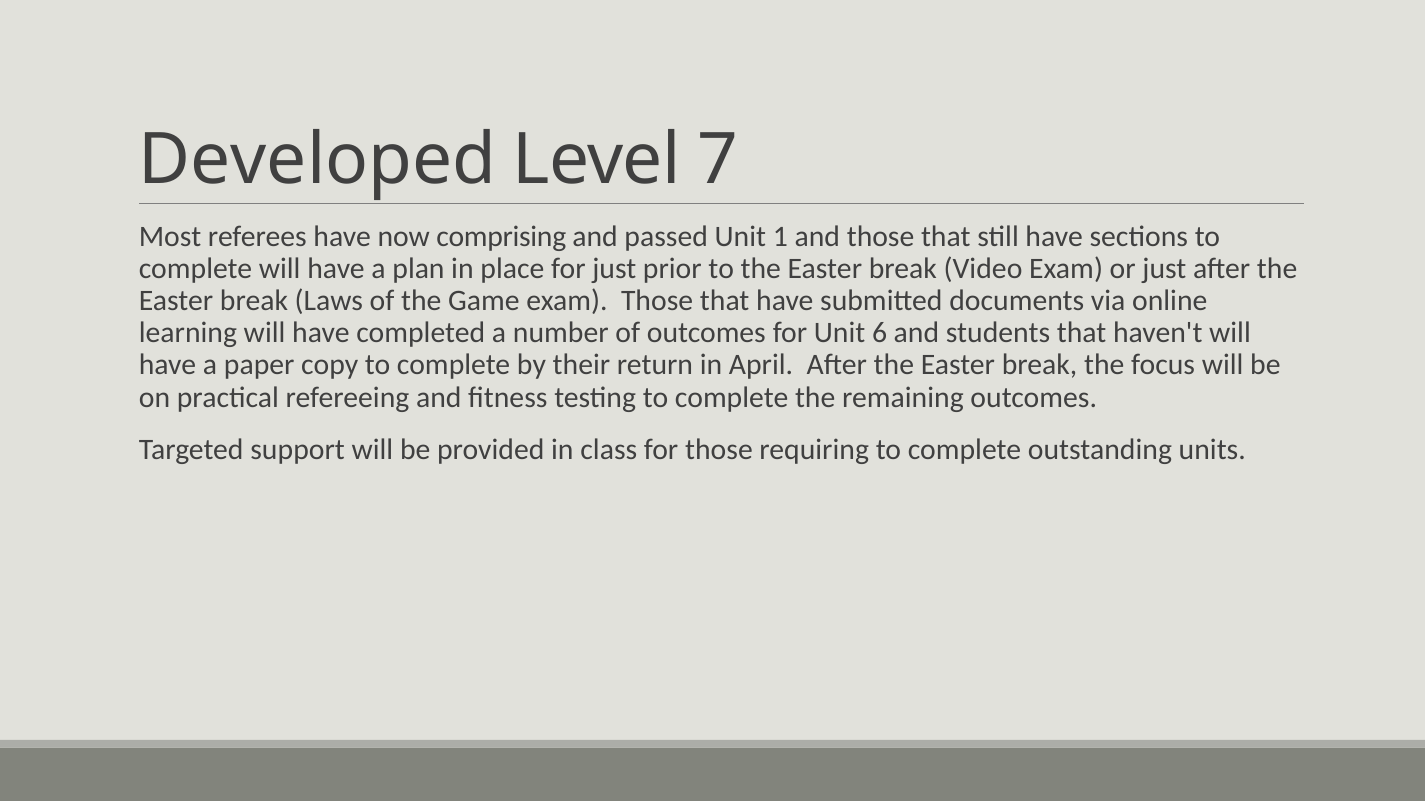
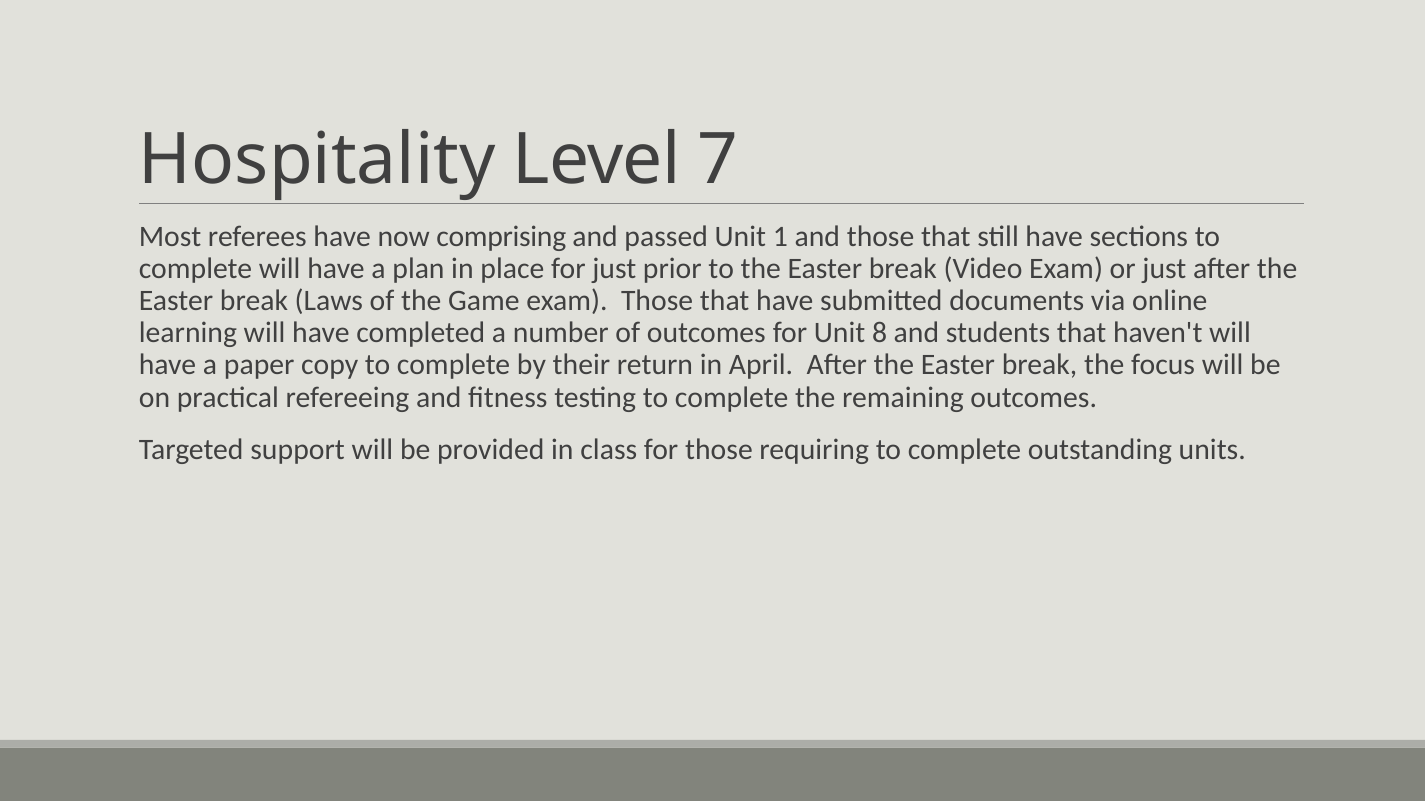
Developed: Developed -> Hospitality
6: 6 -> 8
